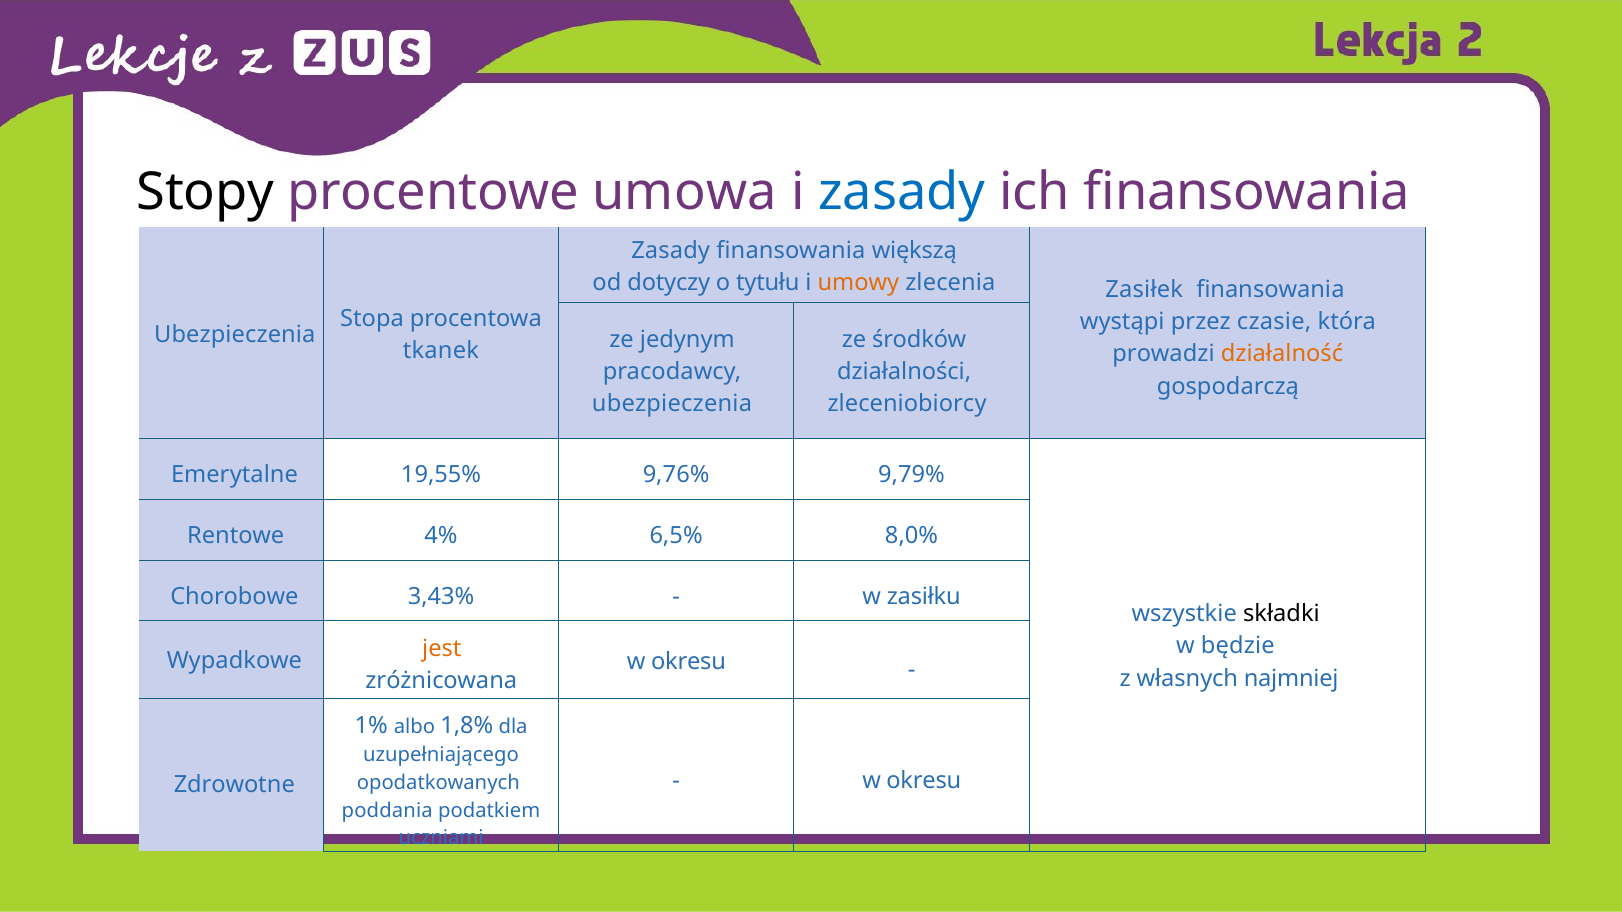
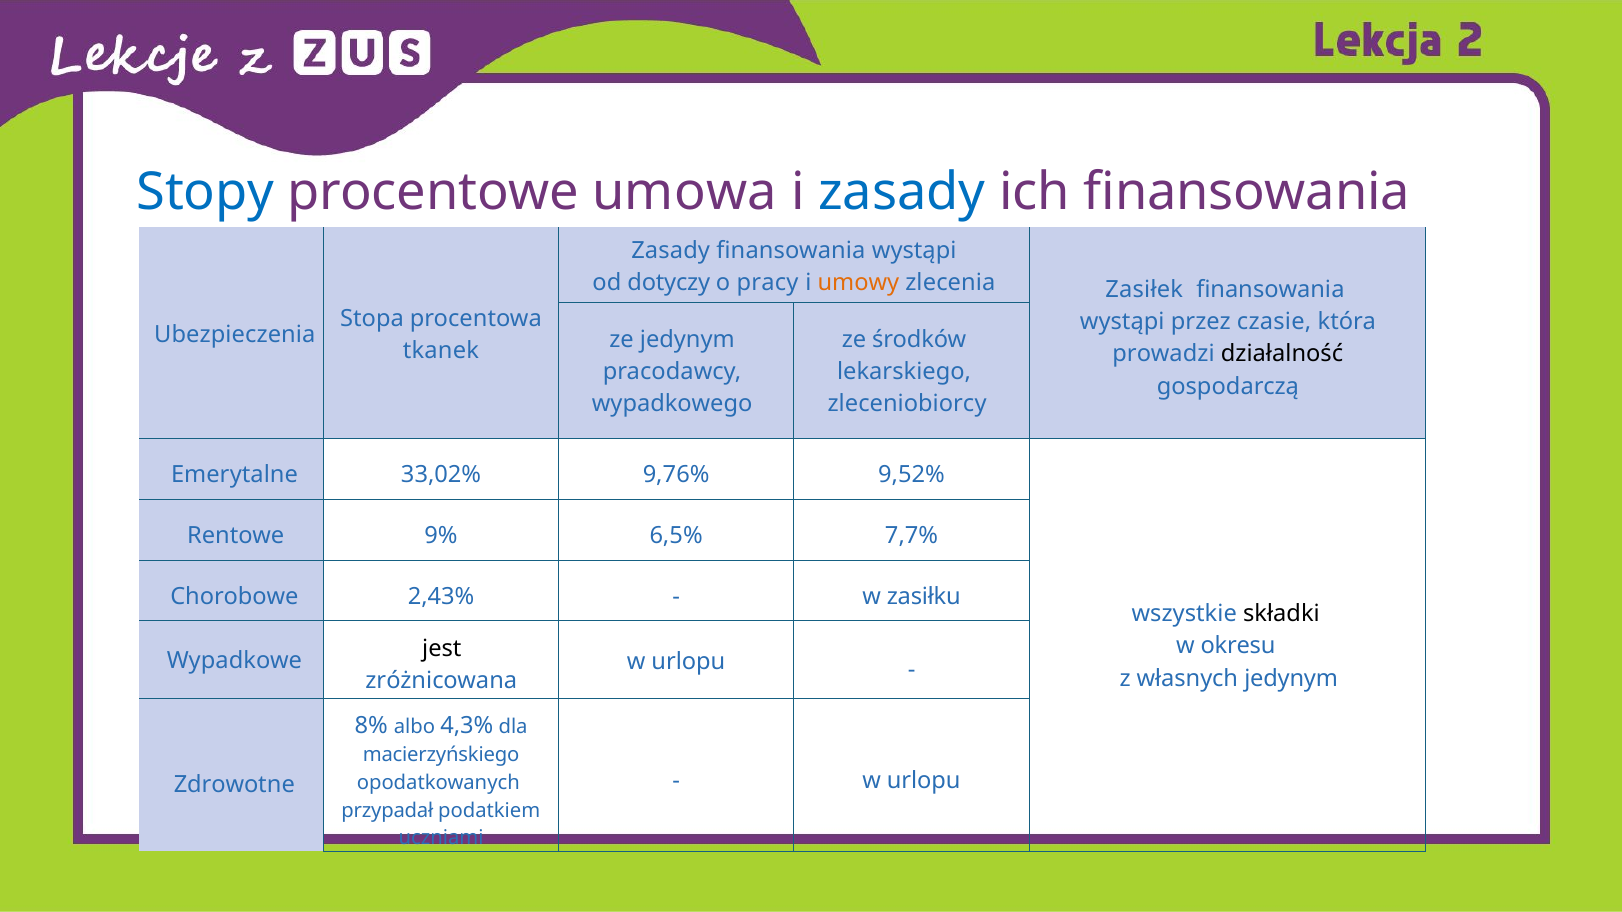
Stopy colour: black -> blue
Zasady finansowania większą: większą -> wystąpi
tytułu: tytułu -> pracy
działalność colour: orange -> black
działalności: działalności -> lekarskiego
ubezpieczenia at (672, 404): ubezpieczenia -> wypadkowego
19,55%: 19,55% -> 33,02%
9,79%: 9,79% -> 9,52%
4%: 4% -> 9%
8,0%: 8,0% -> 7,7%
3,43%: 3,43% -> 2,43%
będzie: będzie -> okresu
jest colour: orange -> black
okresu at (688, 662): okresu -> urlopu
własnych najmniej: najmniej -> jedynym
1%: 1% -> 8%
1,8%: 1,8% -> 4,3%
uzupełniającego: uzupełniającego -> macierzyńskiego
okresu at (924, 781): okresu -> urlopu
poddania: poddania -> przypadał
